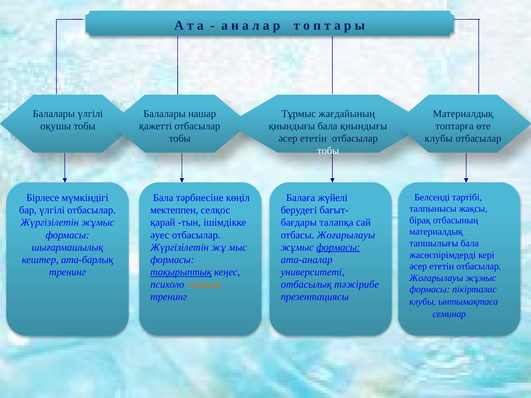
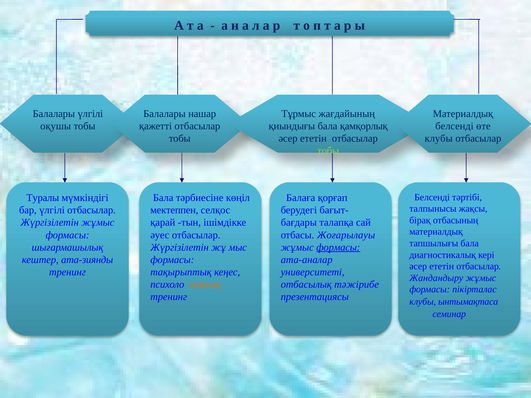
бала қиындығы: қиындығы -> қамқорлық
топтарға at (455, 126): топтарға -> белсенді
тобы at (328, 151) colour: white -> light green
Бірлесе: Бірлесе -> Туралы
жүйелі: жүйелі -> қорғап
жасөспірімдерді: жасөспірімдерді -> диагностикалық
ата-барлық: ата-барлық -> ата-зиянды
тақырыптық underline: present -> none
Жоғарылауы at (436, 278): Жоғарылауы -> Жандандыру
